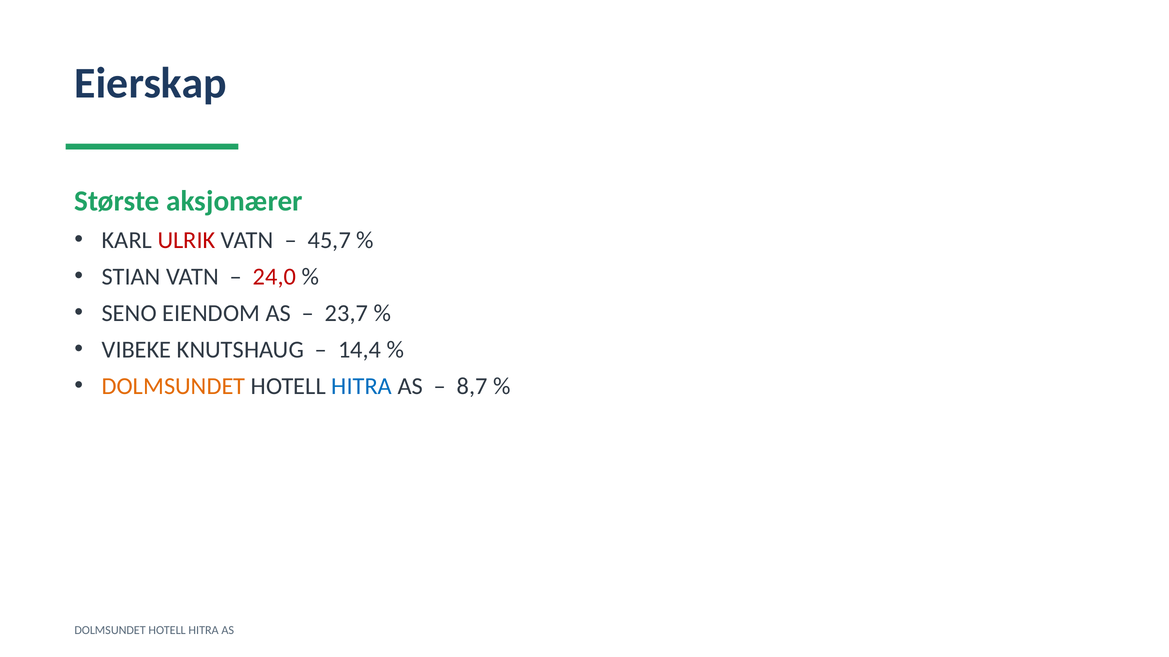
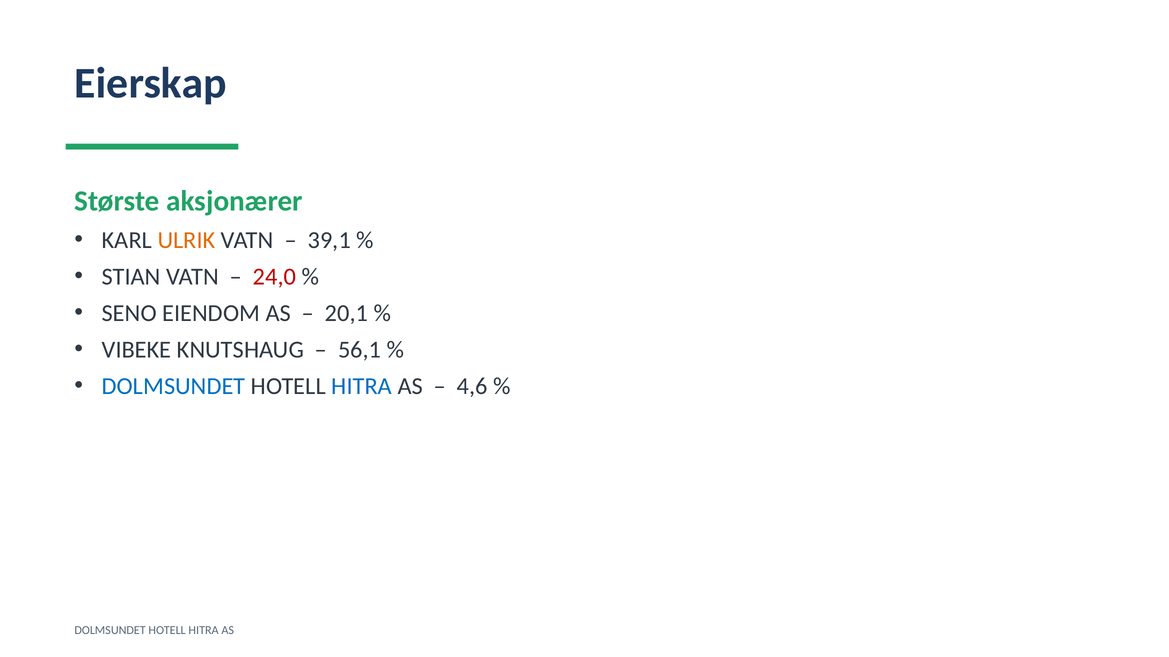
ULRIK colour: red -> orange
45,7: 45,7 -> 39,1
23,7: 23,7 -> 20,1
14,4: 14,4 -> 56,1
DOLMSUNDET at (174, 387) colour: orange -> blue
8,7: 8,7 -> 4,6
